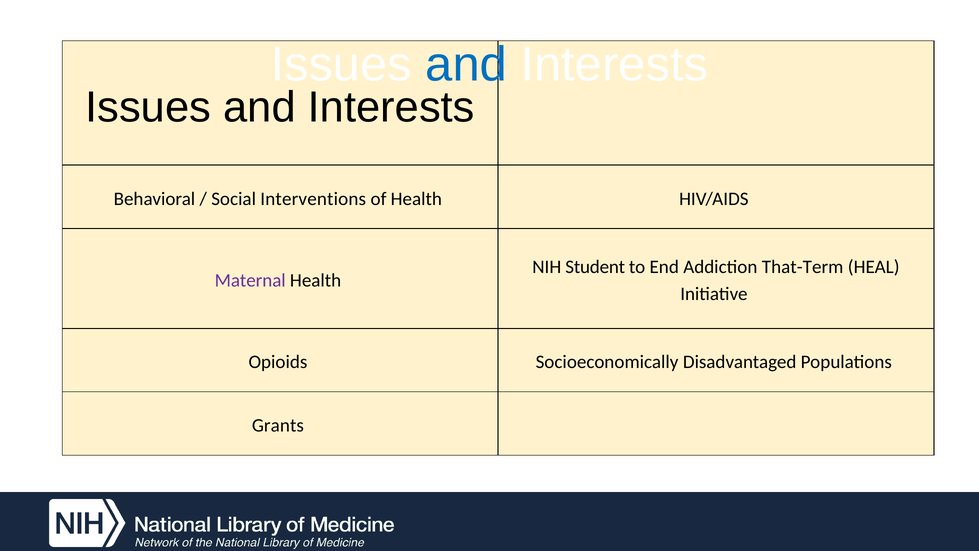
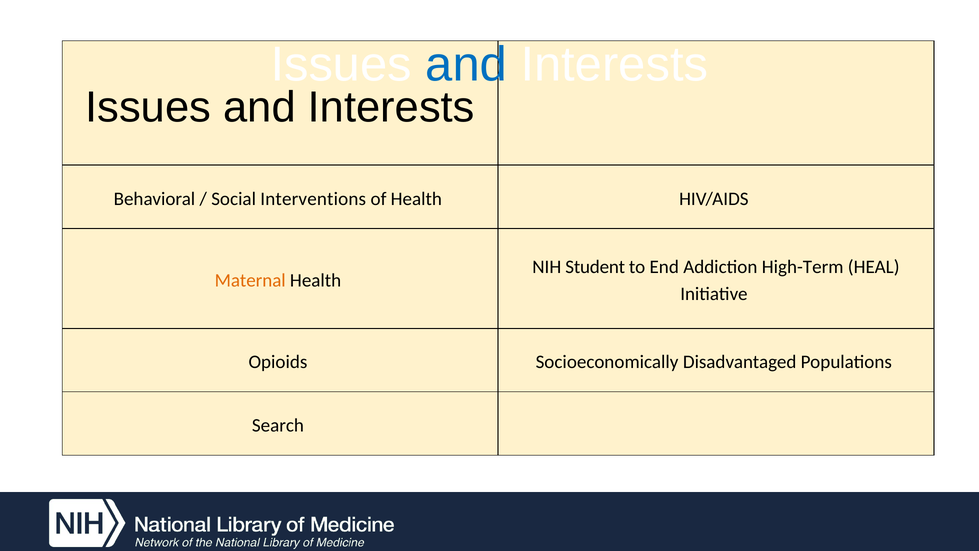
That-Term: That-Term -> High-Term
Maternal colour: purple -> orange
Grants: Grants -> Search
